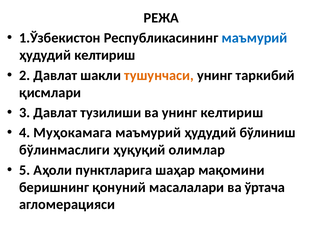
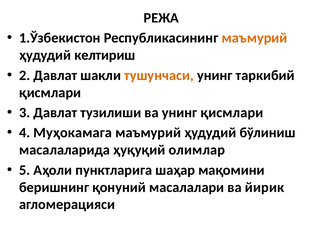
маъмурий at (255, 38) colour: blue -> orange
унинг келтириш: келтириш -> қисмлари
бўлинмаслиги: бўлинмаслиги -> масалаларида
ўртача: ўртача -> йирик
